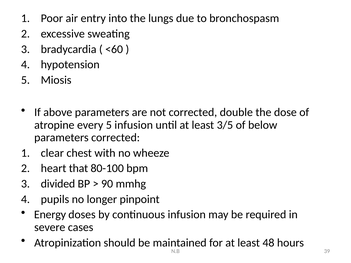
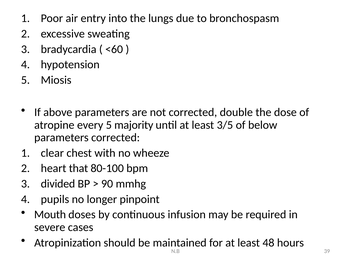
5 infusion: infusion -> majority
Energy: Energy -> Mouth
